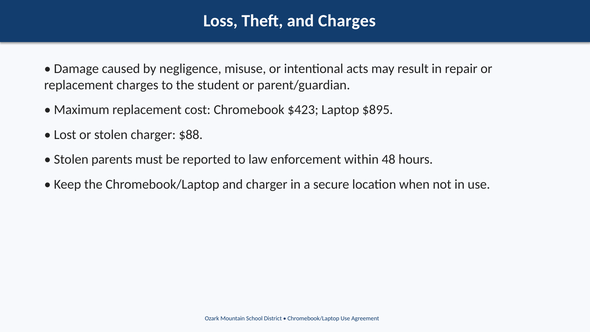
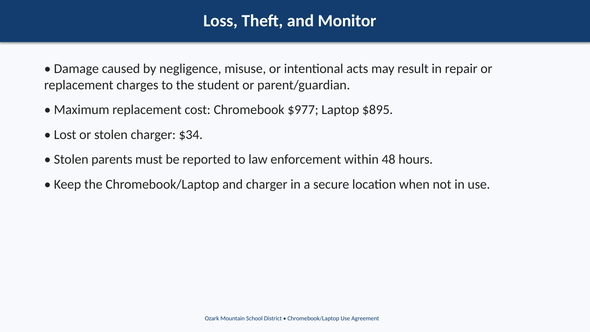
and Charges: Charges -> Monitor
$423: $423 -> $977
$88: $88 -> $34
